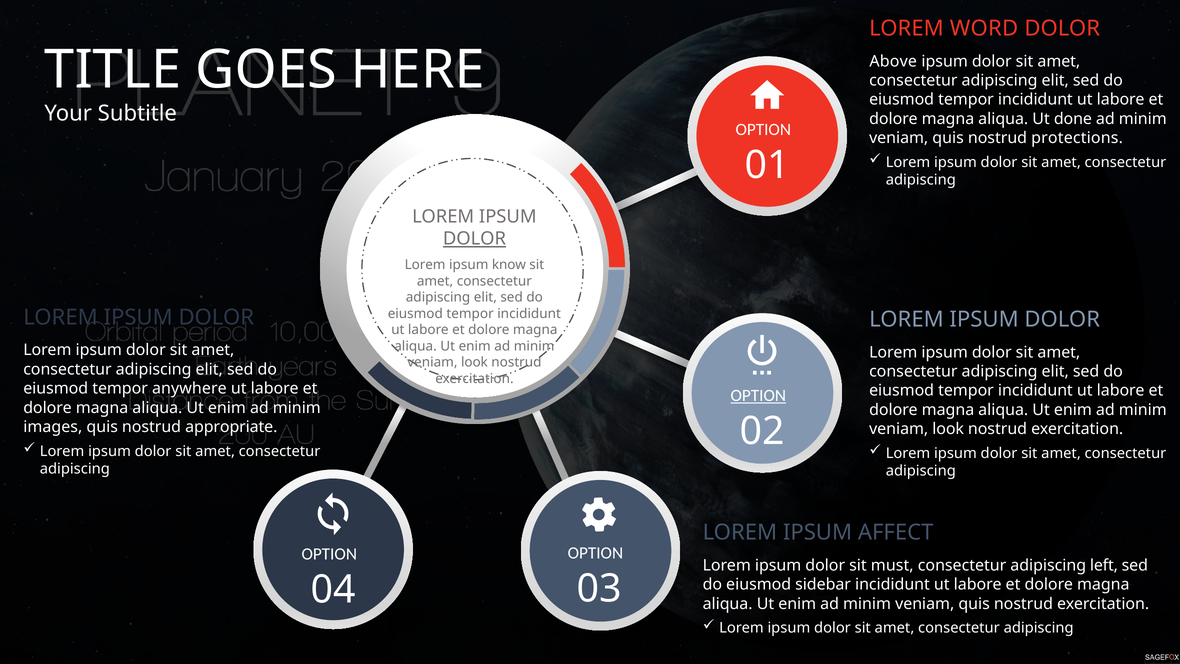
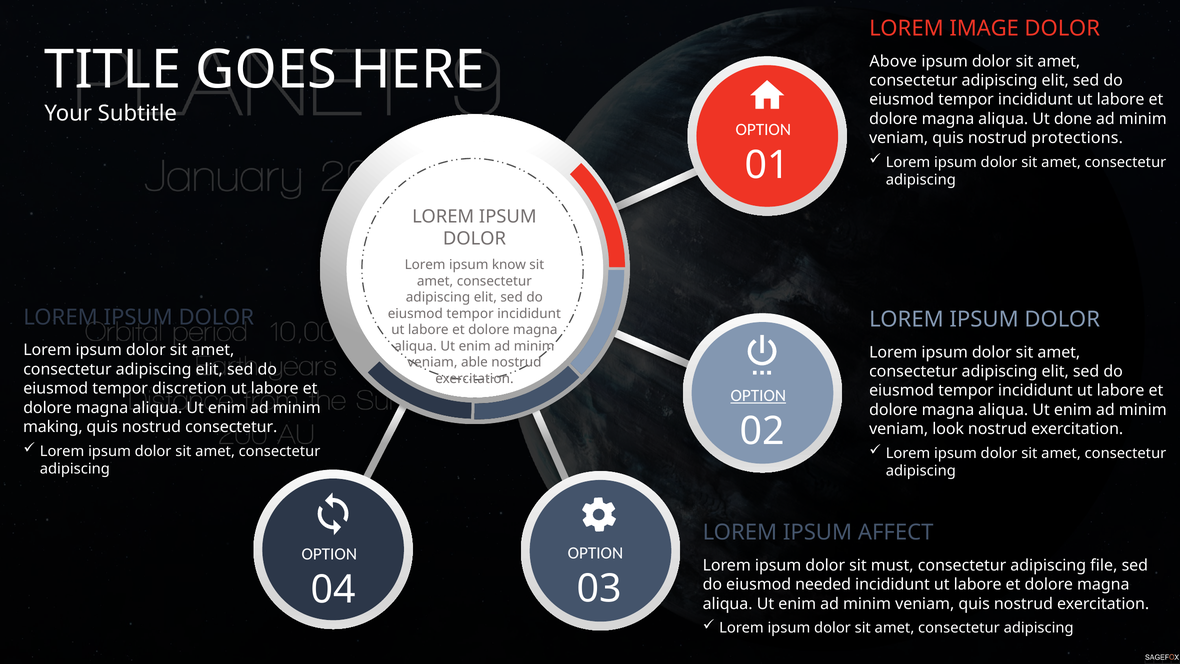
WORD: WORD -> IMAGE
DOLOR at (474, 239) underline: present -> none
look at (474, 362): look -> able
anywhere: anywhere -> discretion
images: images -> making
nostrud appropriate: appropriate -> consectetur
left: left -> file
sidebar: sidebar -> needed
